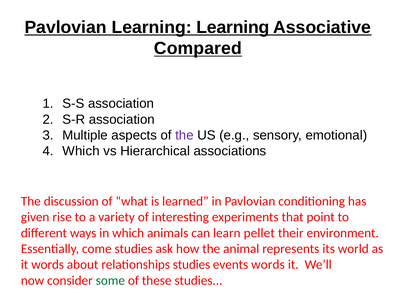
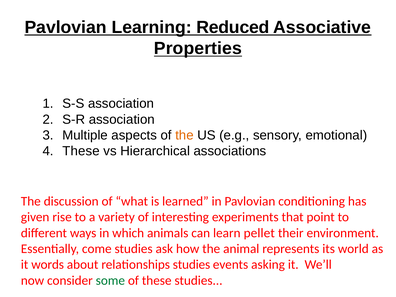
Learning Learning: Learning -> Reduced
Compared: Compared -> Properties
the at (184, 135) colour: purple -> orange
Which at (81, 151): Which -> These
events words: words -> asking
